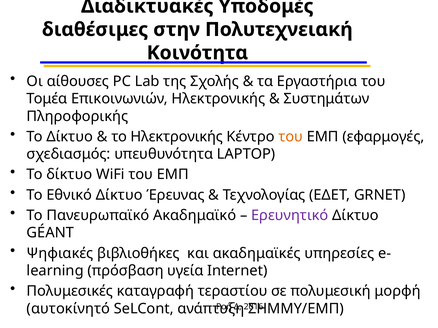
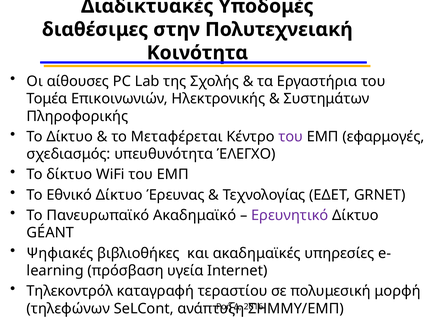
το Ηλεκτρονικής: Ηλεκτρονικής -> Μεταφέρεται
του at (291, 137) colour: orange -> purple
LAPTOP: LAPTOP -> ΈΛΕΓΧΟ
Πολυμεσικές: Πολυμεσικές -> Τηλεκοντρόλ
αυτοκίνητό: αυτοκίνητό -> τηλεφώνων
